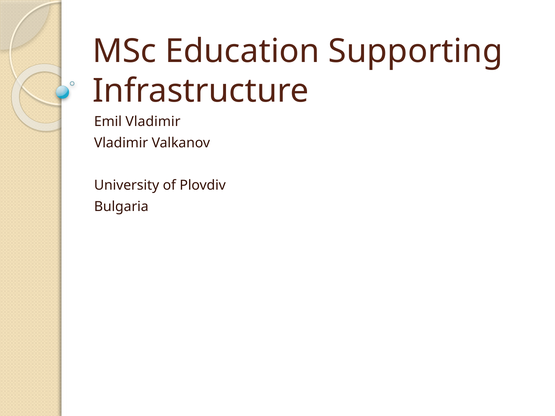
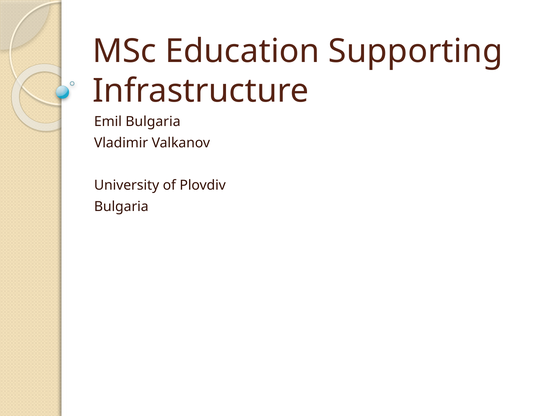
Emil Vladimir: Vladimir -> Bulgaria
